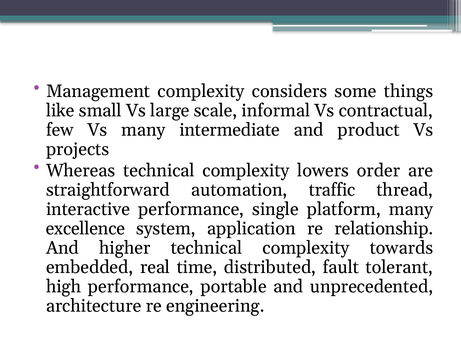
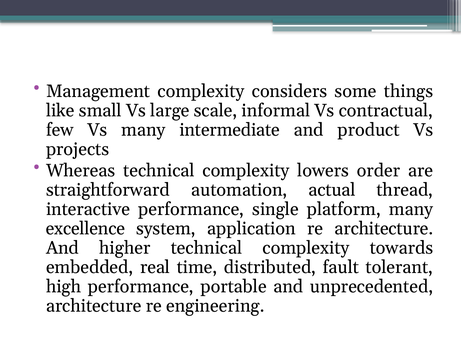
traffic: traffic -> actual
re relationship: relationship -> architecture
